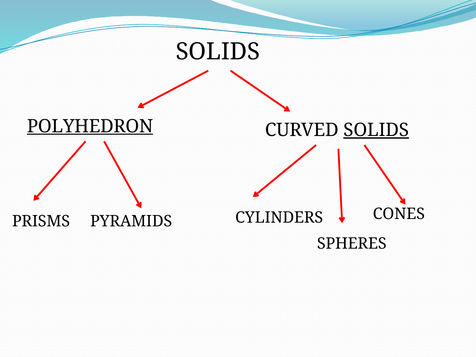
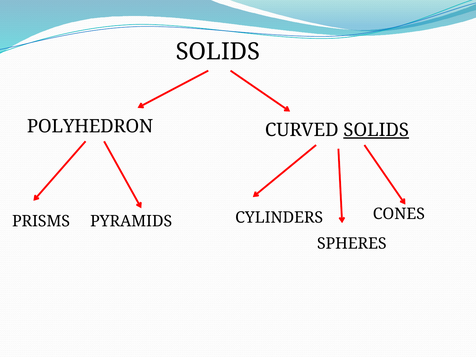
POLYHEDRON underline: present -> none
